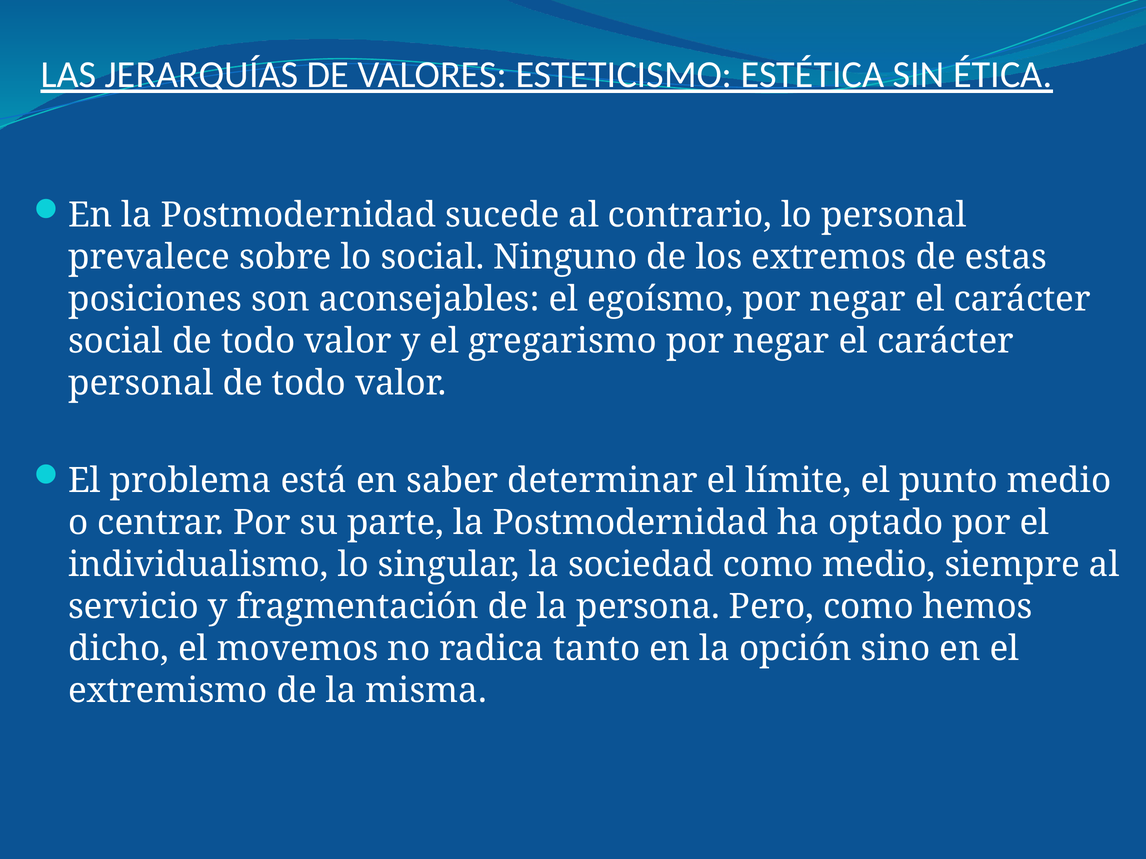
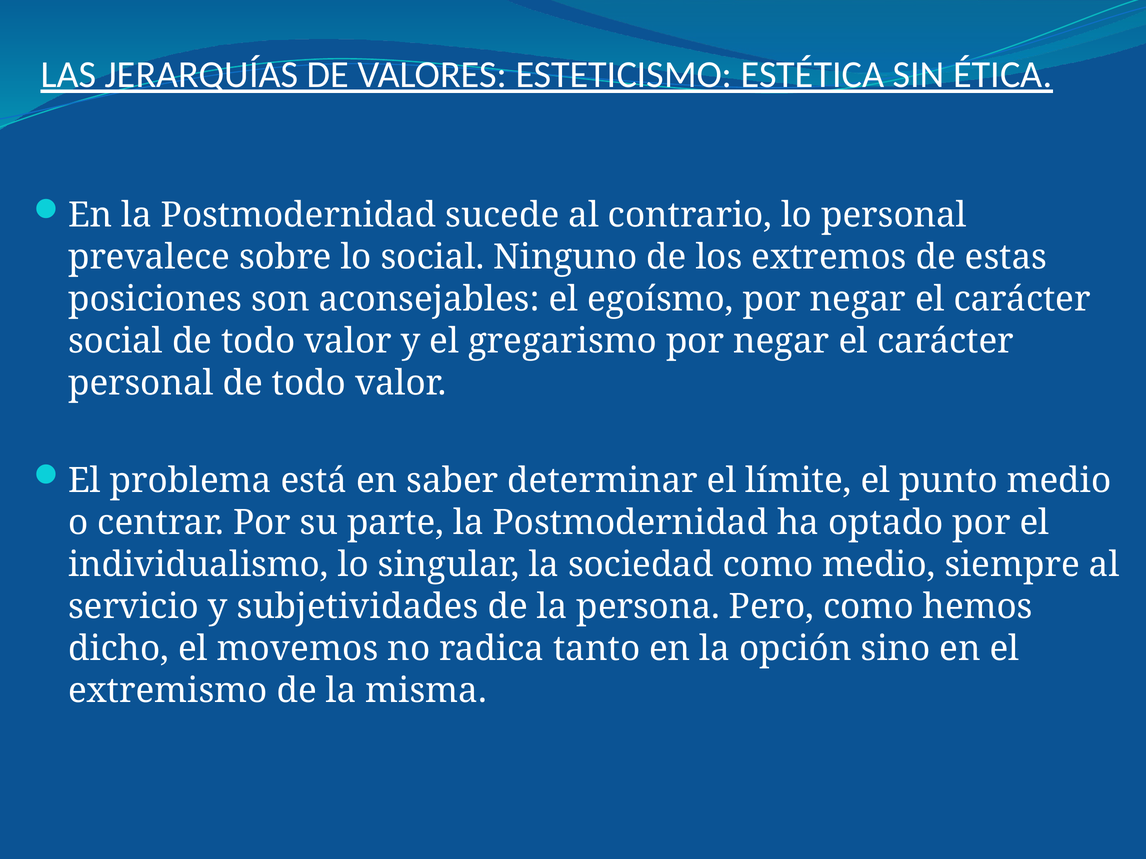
fragmentación: fragmentación -> subjetividades
